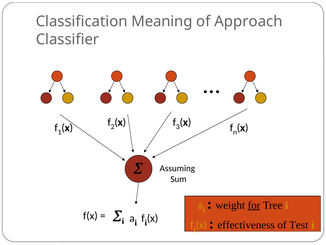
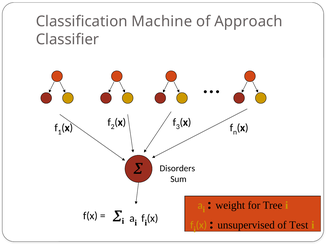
Meaning: Meaning -> Machine
Assuming: Assuming -> Disorders
for underline: present -> none
effectiveness: effectiveness -> unsupervised
